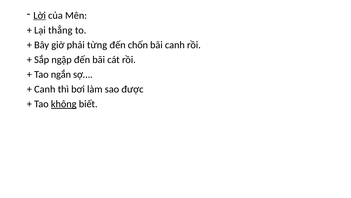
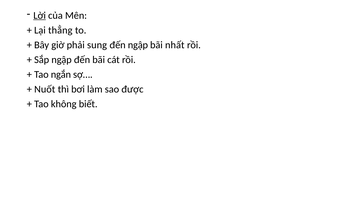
từng: từng -> sung
đến chốn: chốn -> ngập
bãi canh: canh -> nhất
Canh at (45, 89): Canh -> Nuốt
không underline: present -> none
